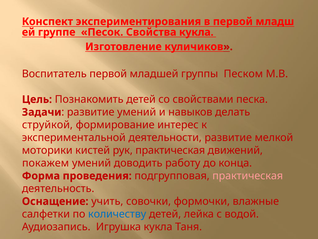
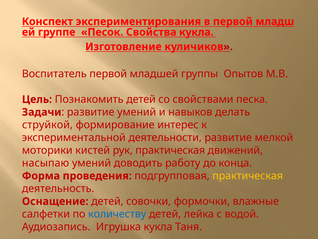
Песком: Песком -> Опытов
покажем: покажем -> насыпаю
практическая at (248, 176) colour: pink -> yellow
Оснащение учить: учить -> детей
